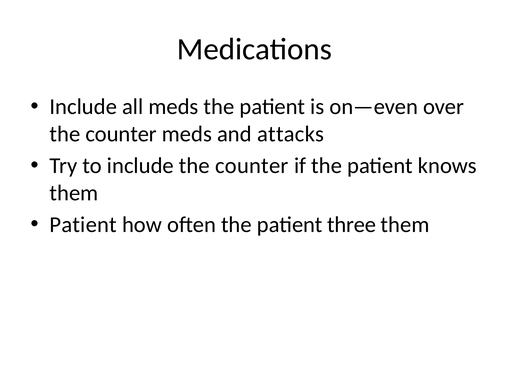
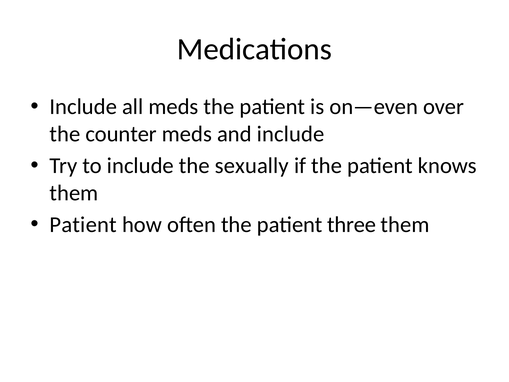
and attacks: attacks -> include
include the counter: counter -> sexually
